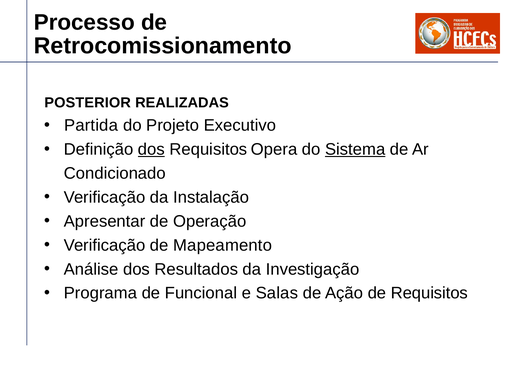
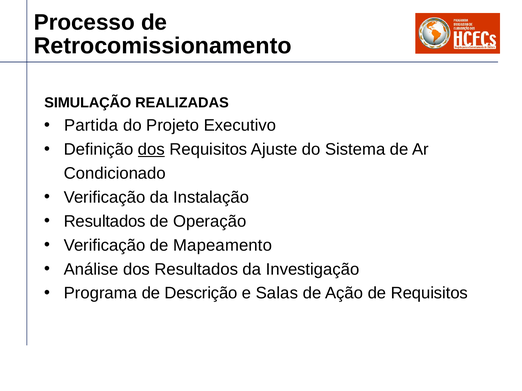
POSTERIOR: POSTERIOR -> SIMULAÇÃO
Opera: Opera -> Ajuste
Sistema underline: present -> none
Apresentar at (105, 222): Apresentar -> Resultados
Funcional: Funcional -> Descrição
